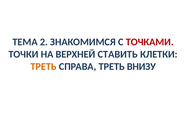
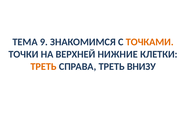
2: 2 -> 9
ТОЧКАМИ colour: red -> orange
СТАВИТЬ: СТАВИТЬ -> НИЖНИЕ
